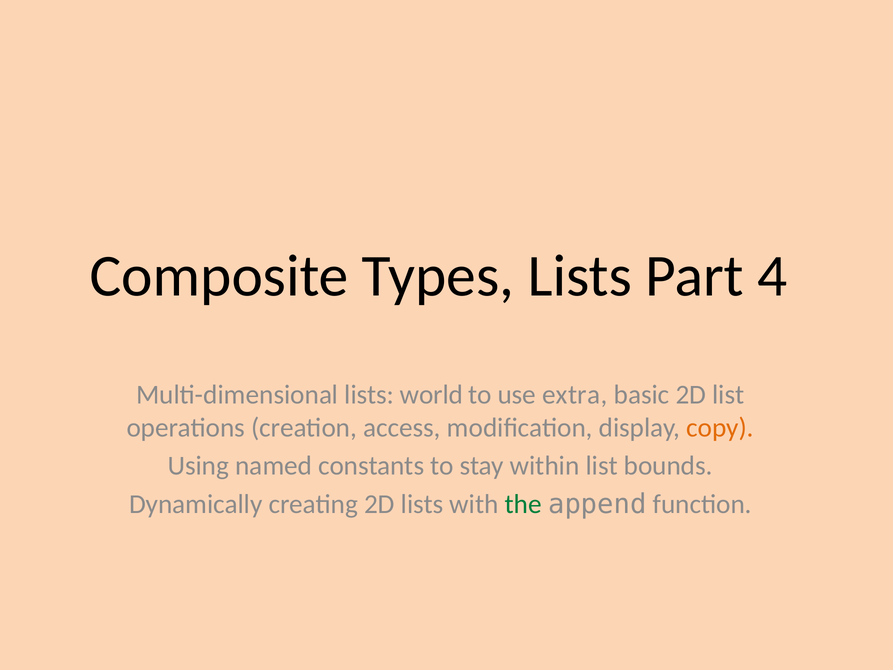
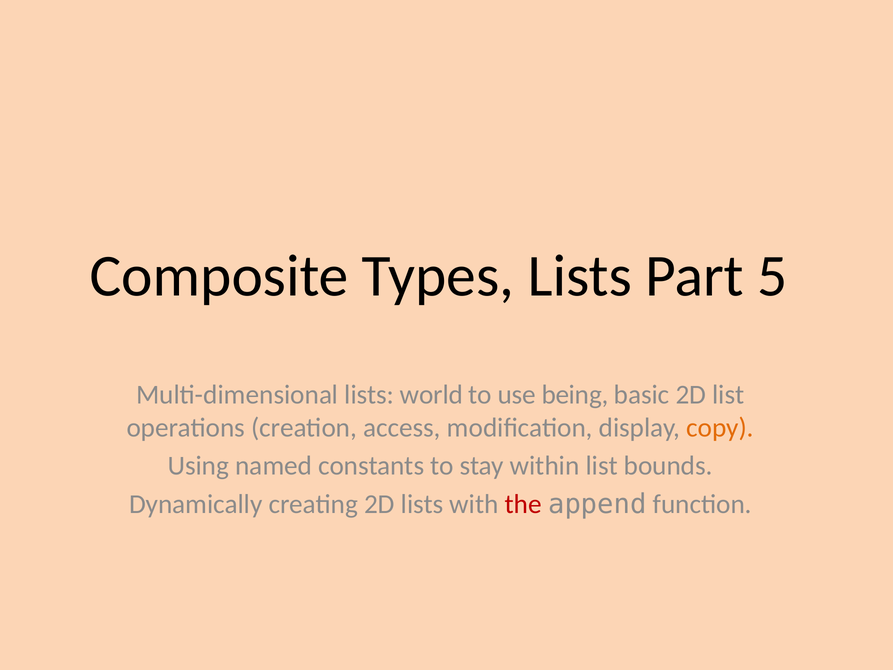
4: 4 -> 5
extra: extra -> being
the colour: green -> red
